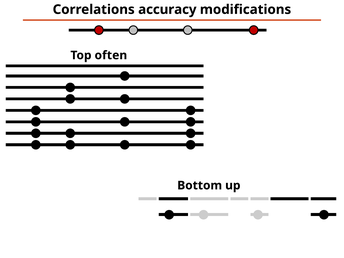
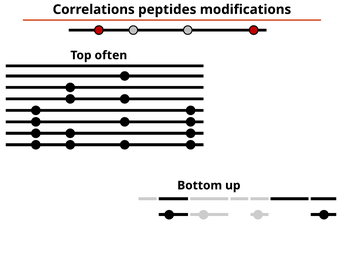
accuracy: accuracy -> peptides
